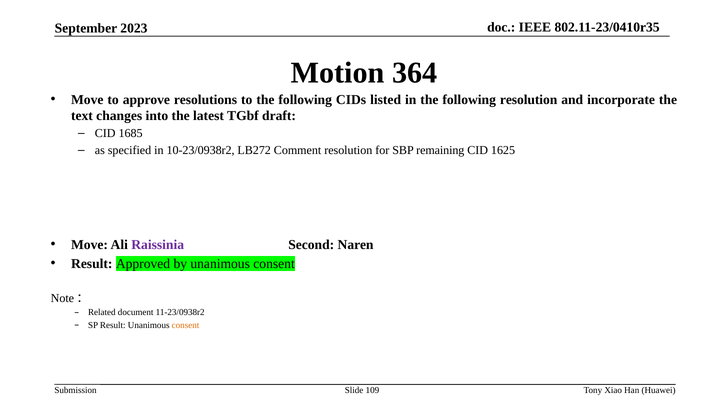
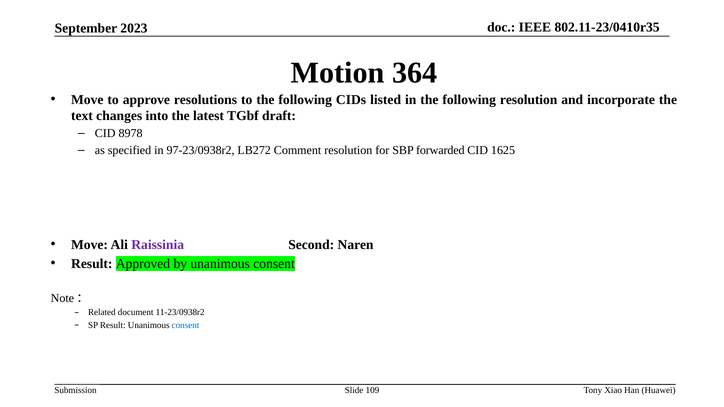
1685: 1685 -> 8978
10-23/0938r2: 10-23/0938r2 -> 97-23/0938r2
remaining: remaining -> forwarded
consent at (186, 325) colour: orange -> blue
